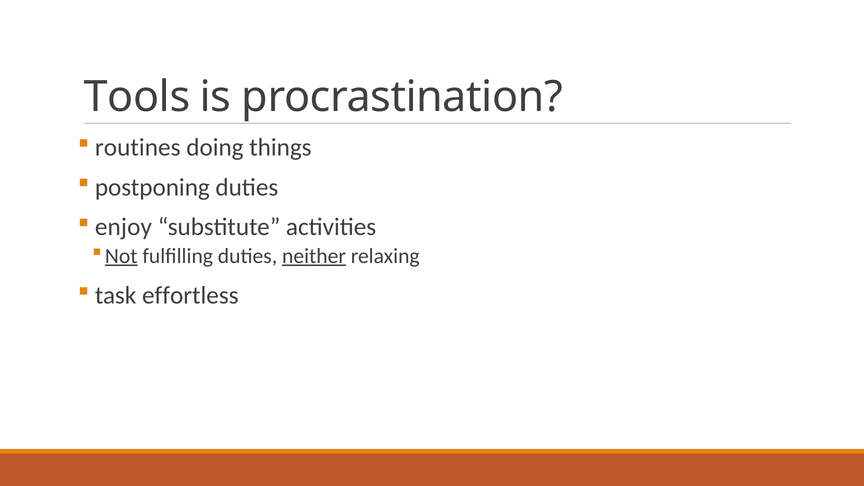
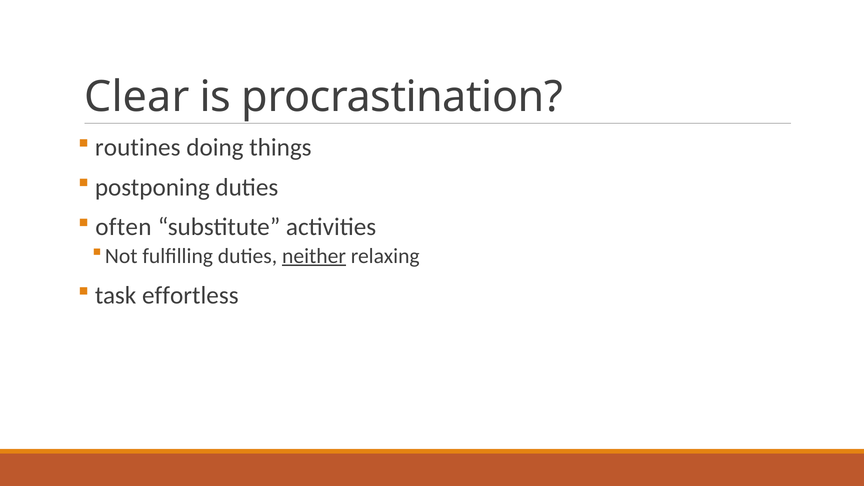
Tools: Tools -> Clear
enjoy: enjoy -> often
Not underline: present -> none
